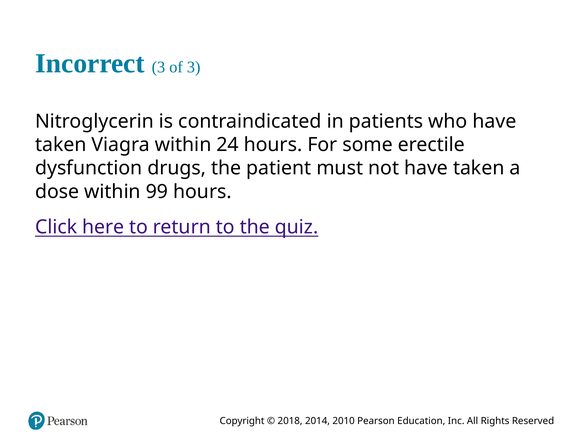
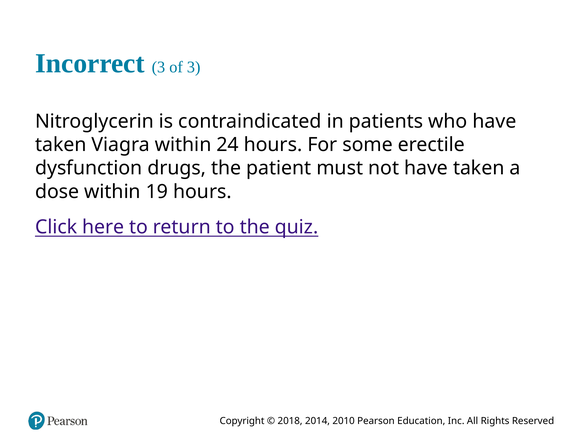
99: 99 -> 19
